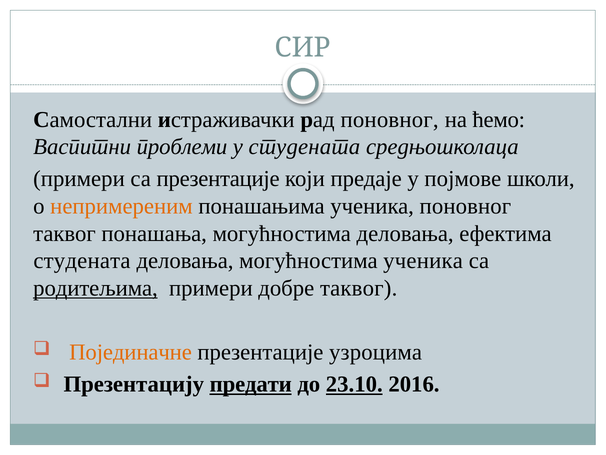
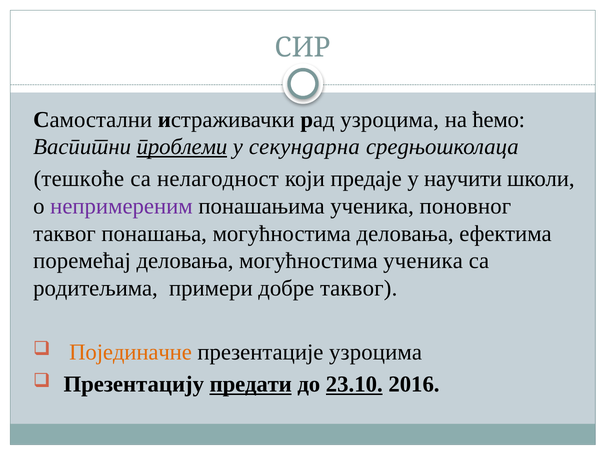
рад поновног: поновног -> узроцима
проблеми underline: none -> present
у студената: студената -> секундарна
примери at (79, 179): примери -> тешкоће
са презентације: презентације -> нелагодност
појмове: појмове -> научити
непримереним colour: orange -> purple
студената at (82, 261): студената -> поремећај
родитељима underline: present -> none
